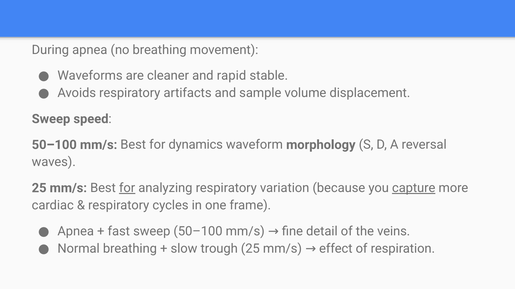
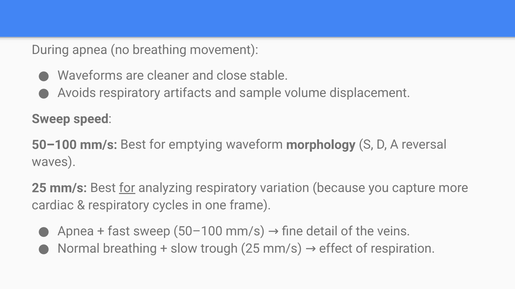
rapid: rapid -> close
dynamics: dynamics -> emptying
capture underline: present -> none
